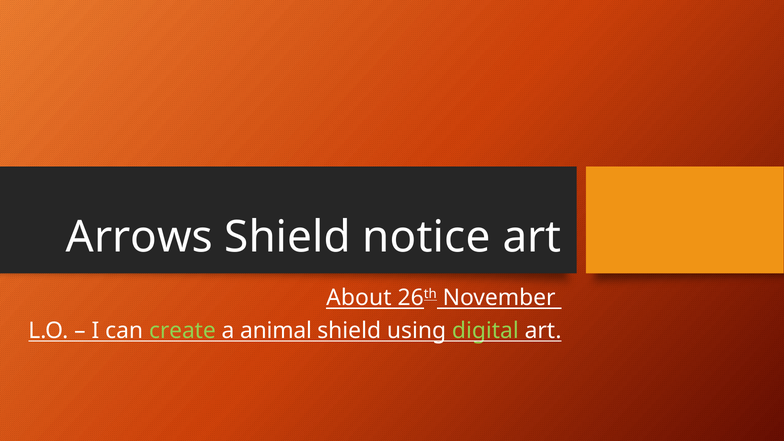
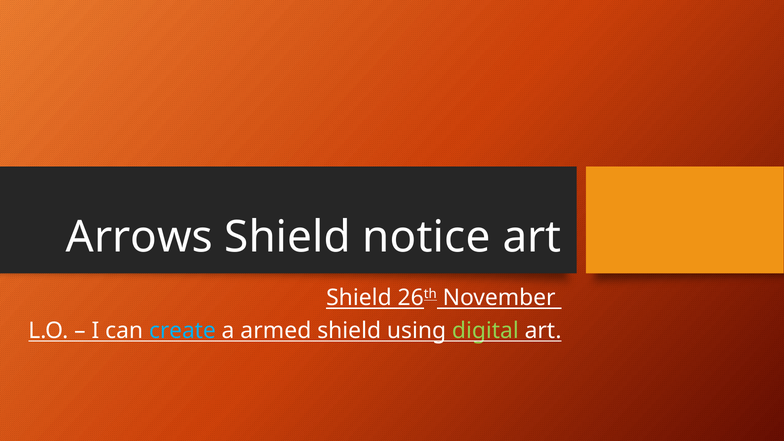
About at (359, 298): About -> Shield
create colour: light green -> light blue
animal: animal -> armed
